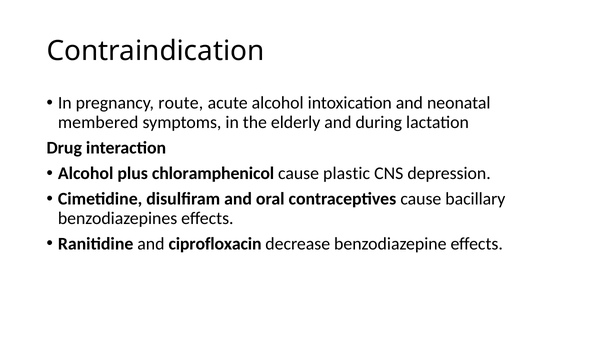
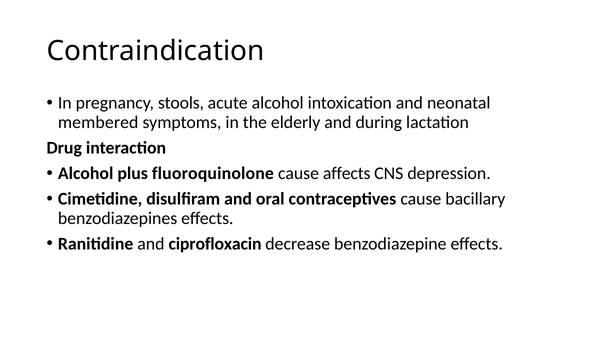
route: route -> stools
chloramphenicol: chloramphenicol -> fluoroquinolone
plastic: plastic -> affects
